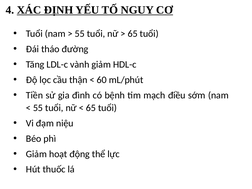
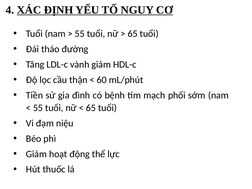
điều: điều -> phối
